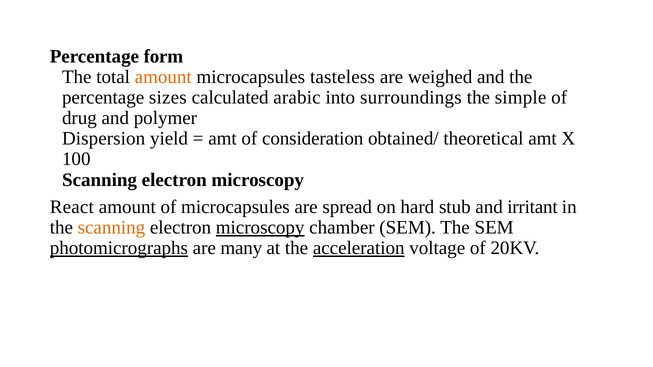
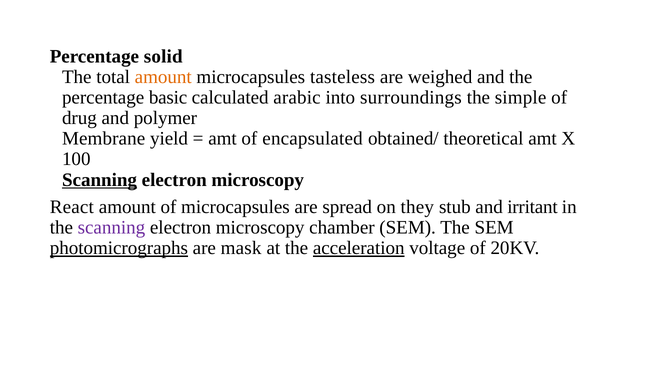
form: form -> solid
sizes: sizes -> basic
Dispersion: Dispersion -> Membrane
consideration: consideration -> encapsulated
Scanning at (100, 180) underline: none -> present
hard: hard -> they
scanning at (111, 228) colour: orange -> purple
microscopy at (260, 228) underline: present -> none
many: many -> mask
